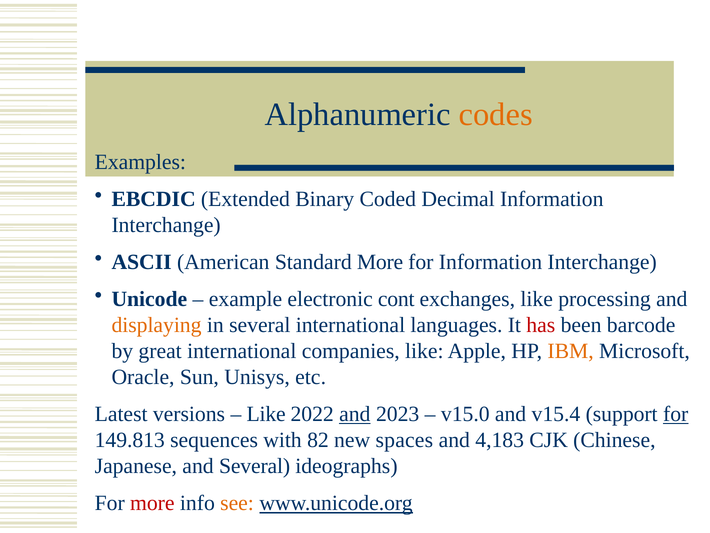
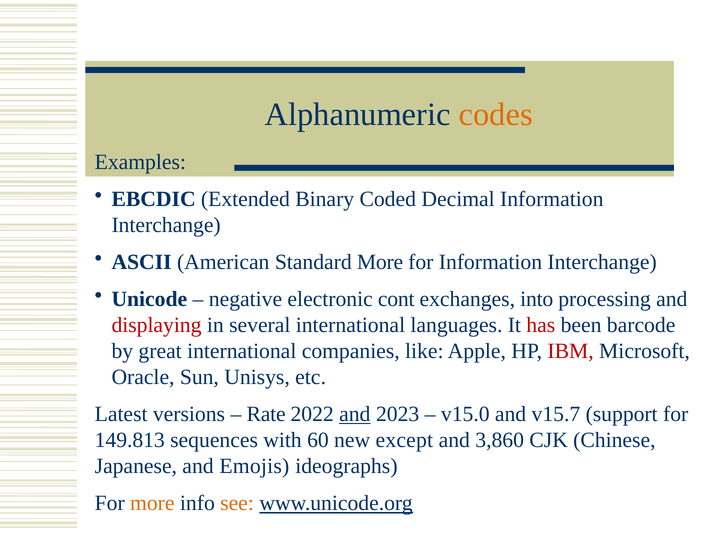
example: example -> negative
exchanges like: like -> into
displaying colour: orange -> red
IBM colour: orange -> red
Like at (266, 414): Like -> Rate
v15.4: v15.4 -> v15.7
for at (676, 414) underline: present -> none
82: 82 -> 60
spaces: spaces -> except
4,183: 4,183 -> 3,860
and Several: Several -> Emojis
more at (152, 503) colour: red -> orange
